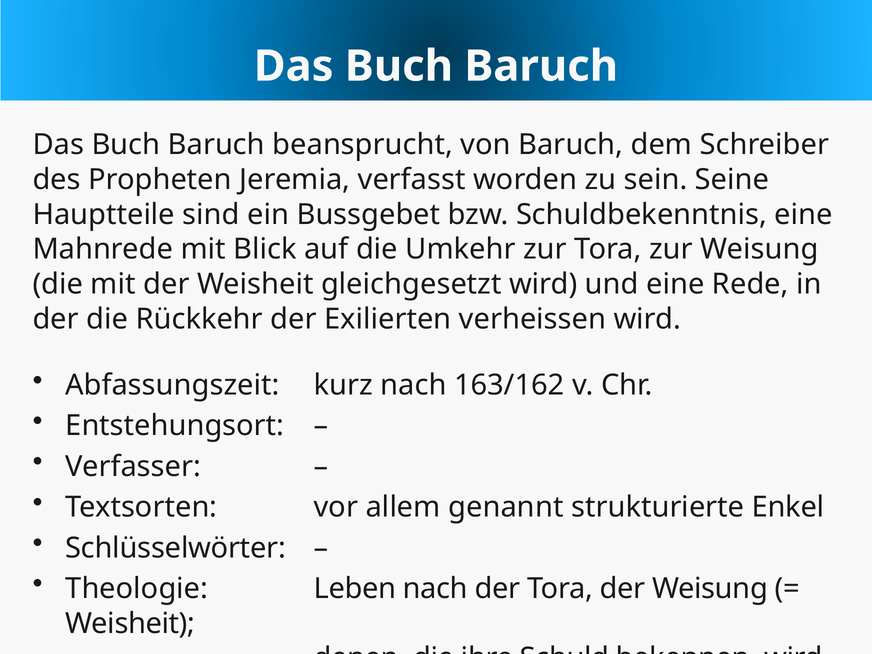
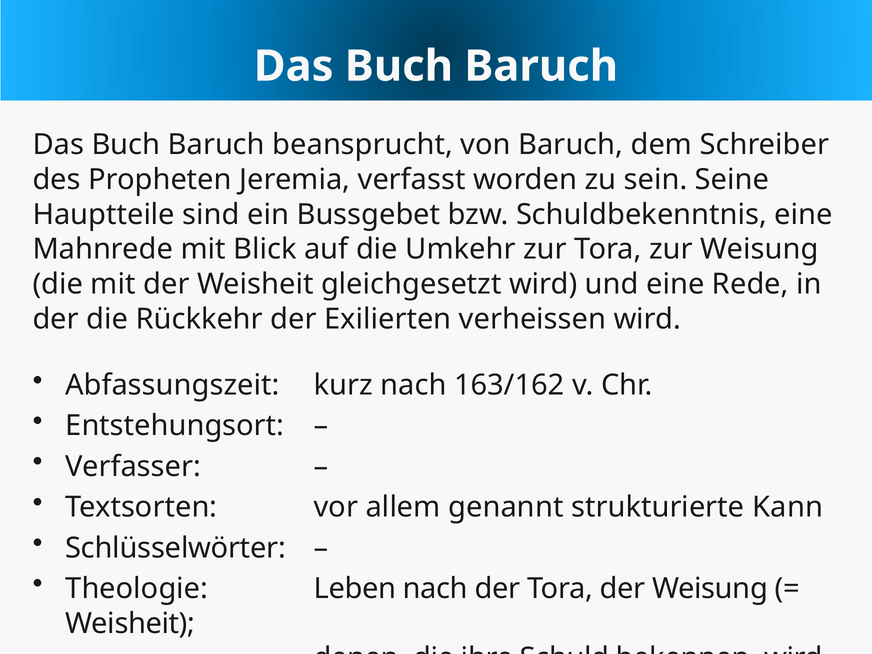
Enkel: Enkel -> Kann
